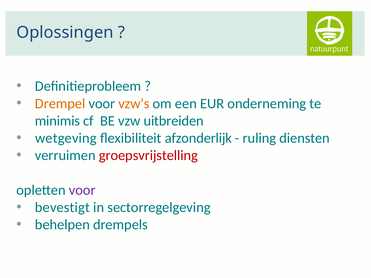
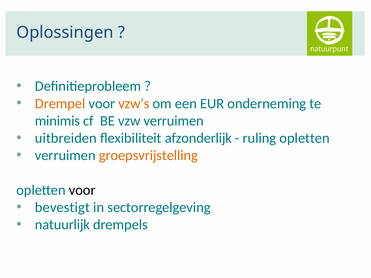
vzw uitbreiden: uitbreiden -> verruimen
wetgeving: wetgeving -> uitbreiden
ruling diensten: diensten -> opletten
groepsvrijstelling colour: red -> orange
voor at (82, 190) colour: purple -> black
behelpen: behelpen -> natuurlijk
